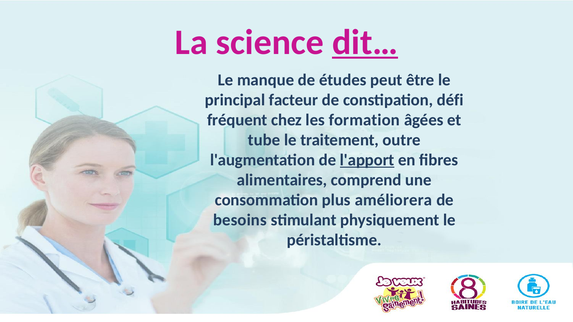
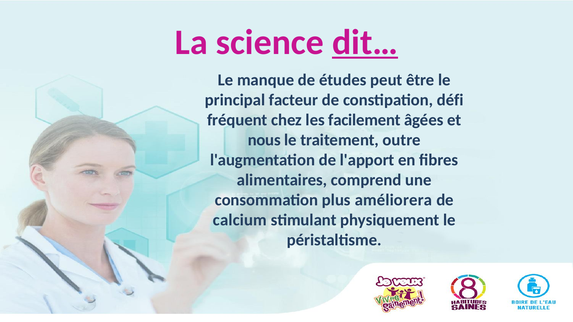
formation: formation -> facilement
tube: tube -> nous
l'apport underline: present -> none
besoins: besoins -> calcium
